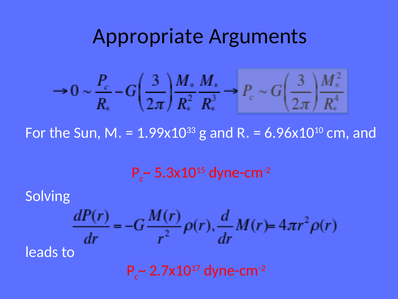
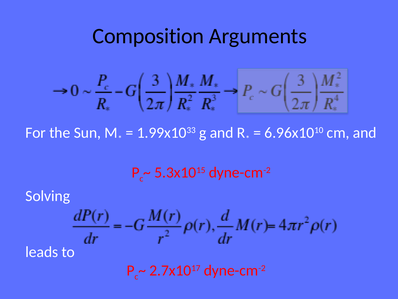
Appropriate: Appropriate -> Composition
